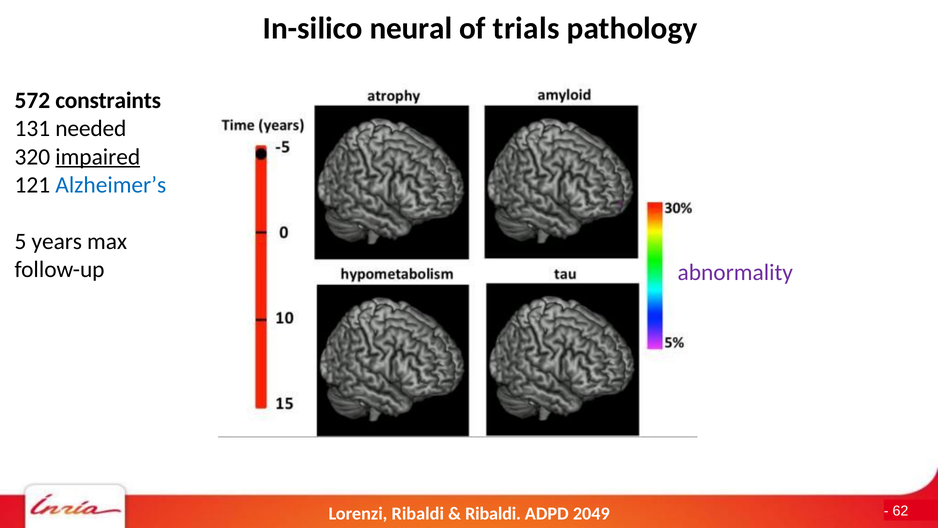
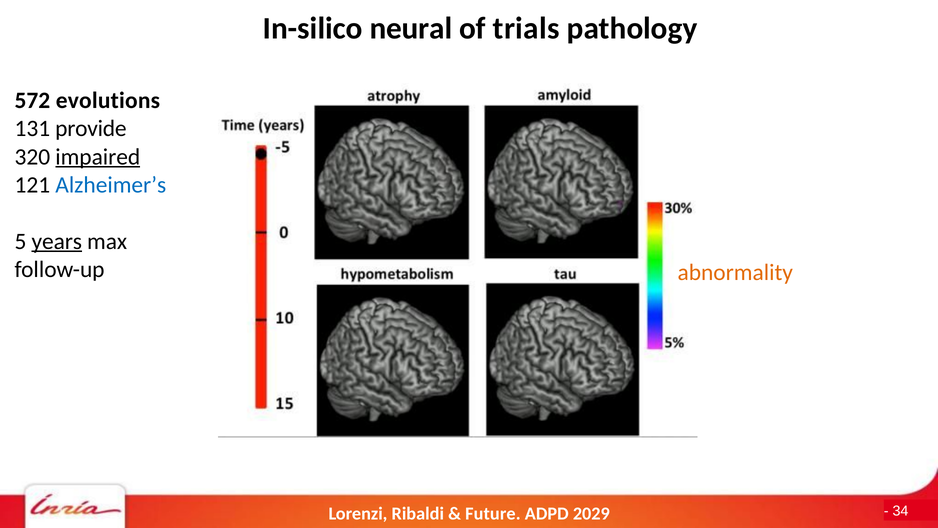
constraints: constraints -> evolutions
needed: needed -> provide
years underline: none -> present
abnormality colour: purple -> orange
Ribaldi at (493, 513): Ribaldi -> Future
2049: 2049 -> 2029
62: 62 -> 34
